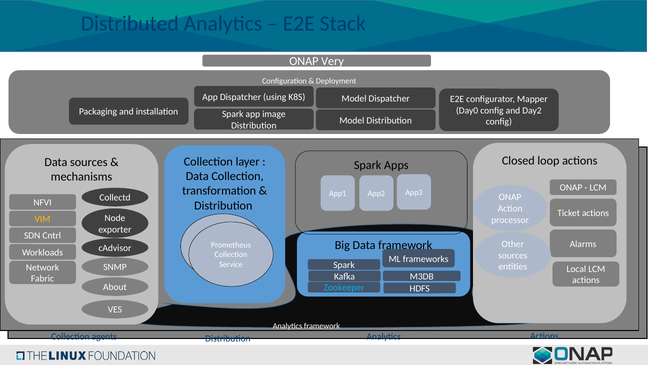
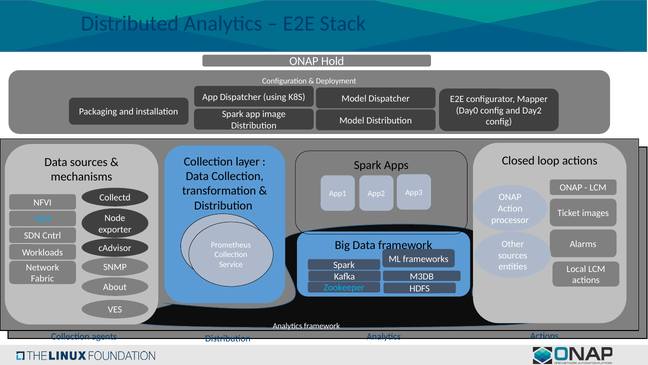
Very: Very -> Hold
Ticket actions: actions -> images
VIM colour: yellow -> light blue
